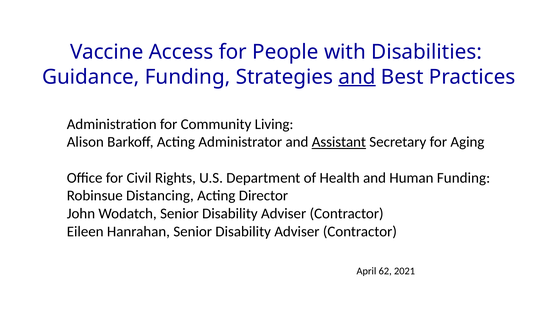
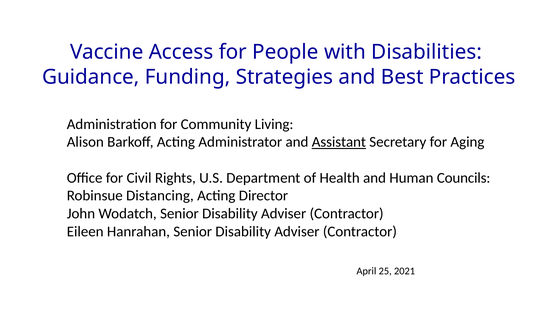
and at (357, 77) underline: present -> none
Human Funding: Funding -> Councils
62: 62 -> 25
